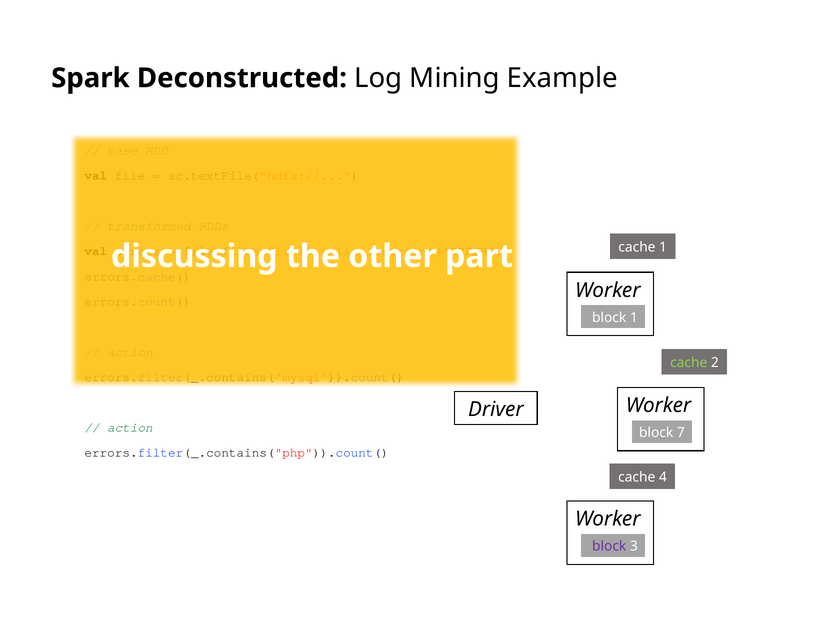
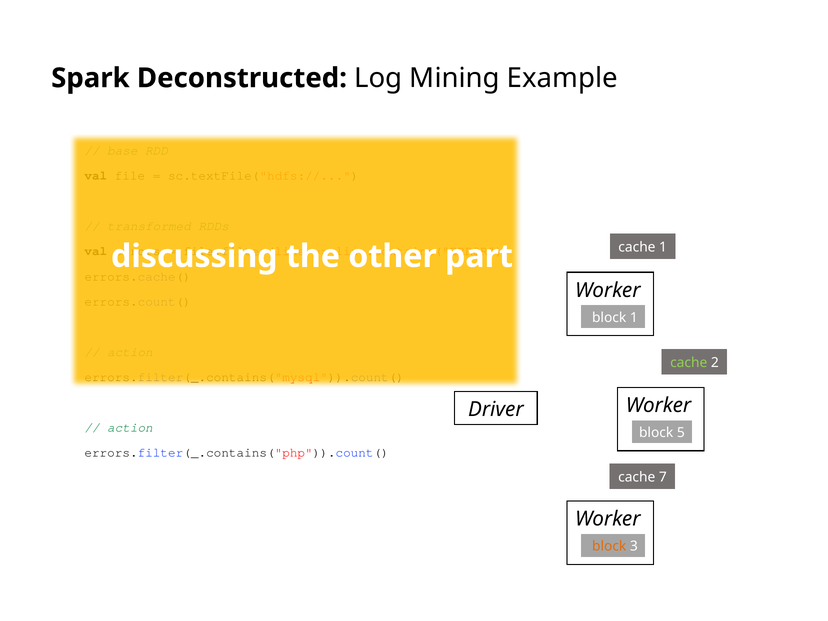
7: 7 -> 5
4: 4 -> 7
block at (609, 546) colour: purple -> orange
